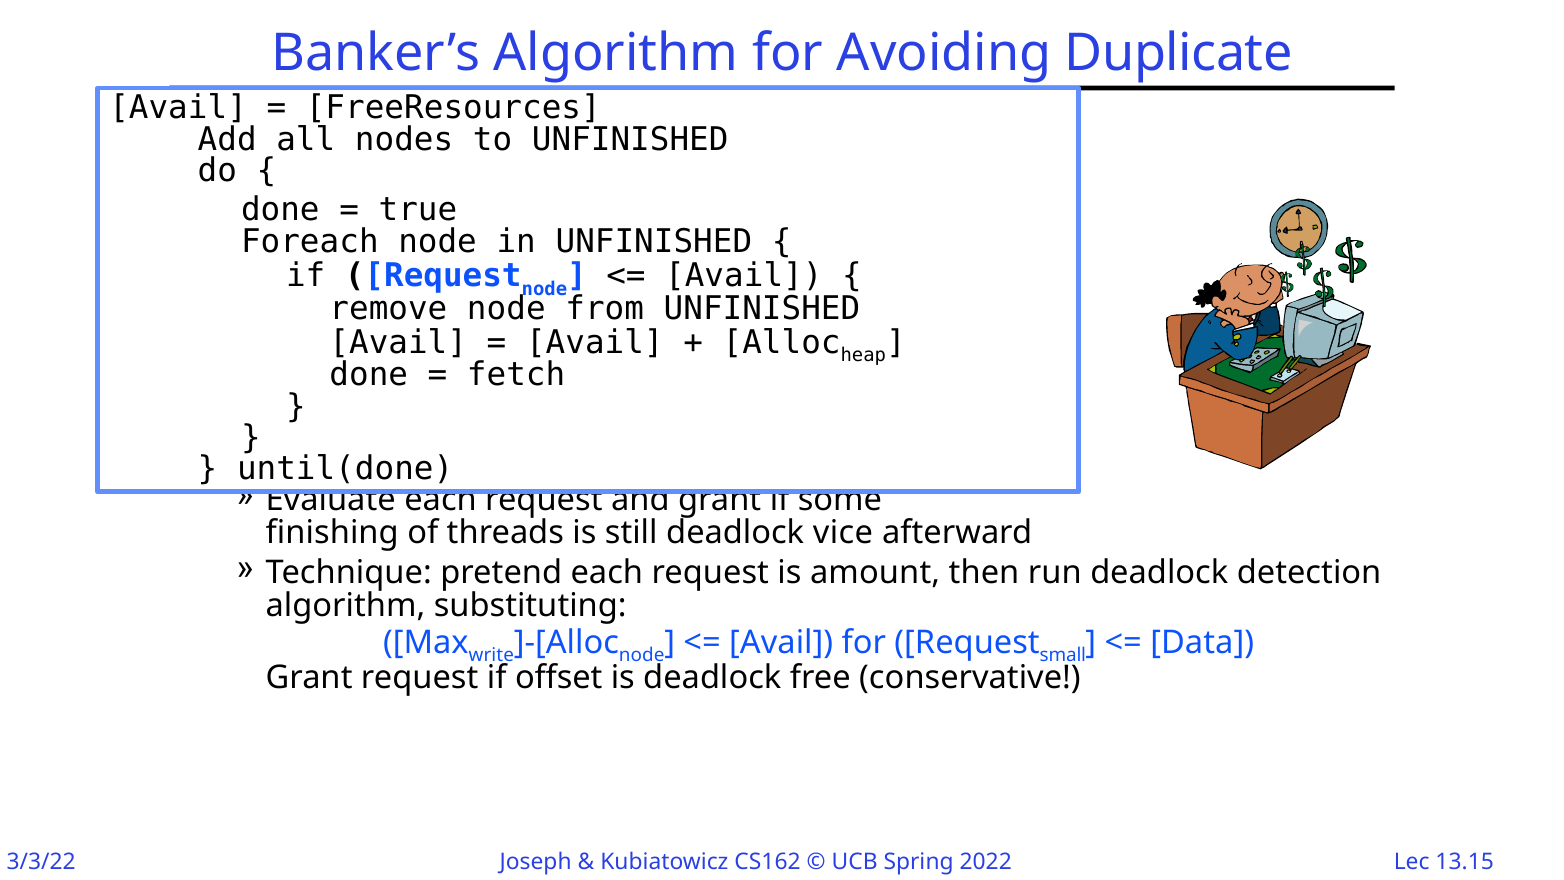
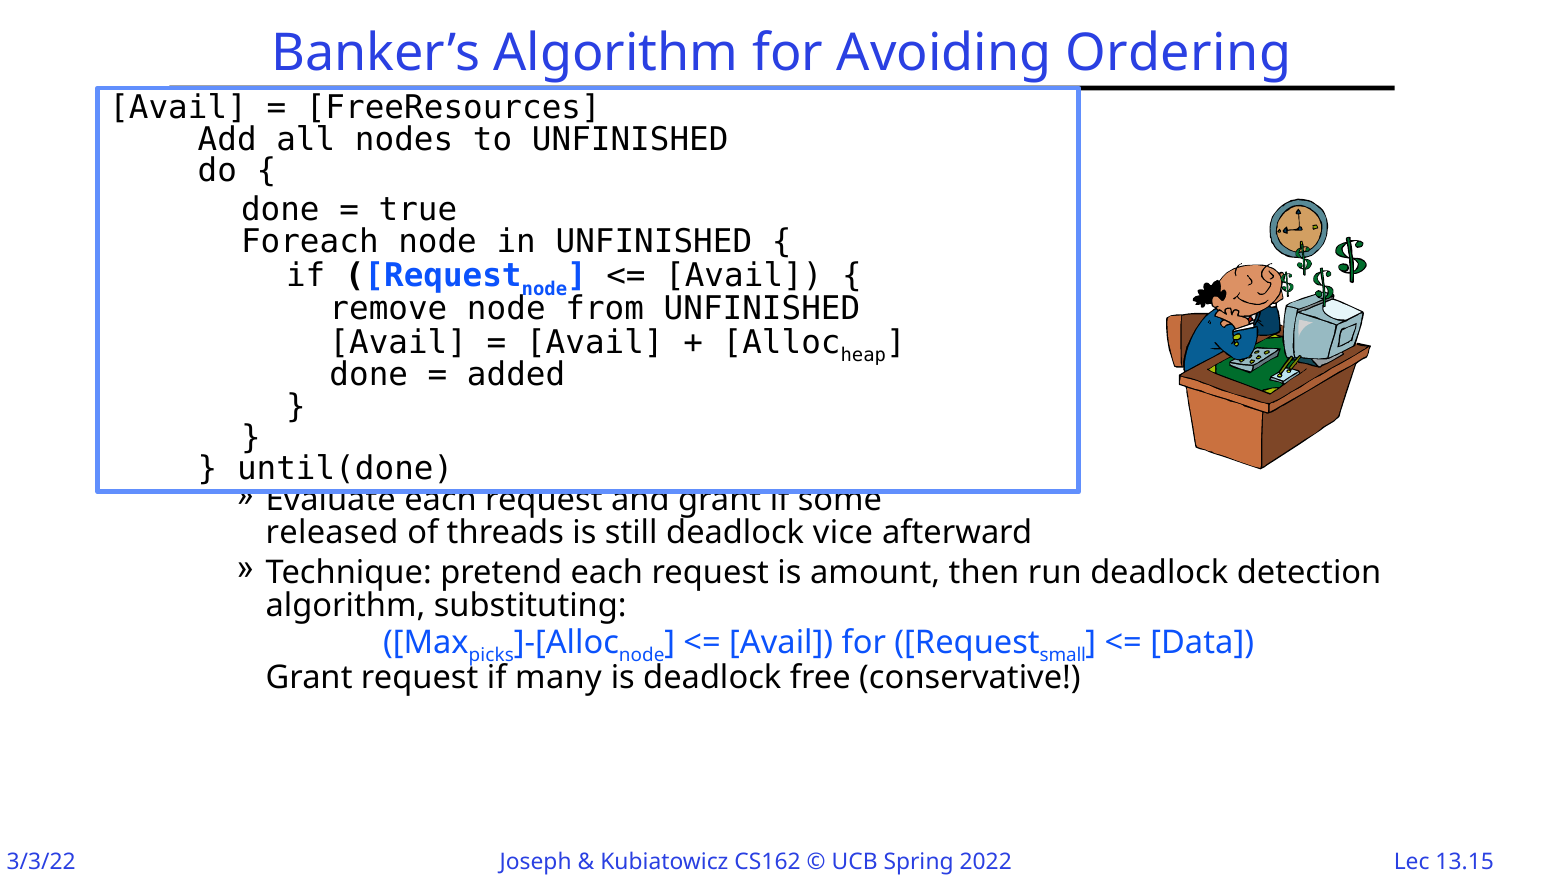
Duplicate: Duplicate -> Ordering
fetch: fetch -> added
finishing: finishing -> released
write: write -> picks
offset: offset -> many
